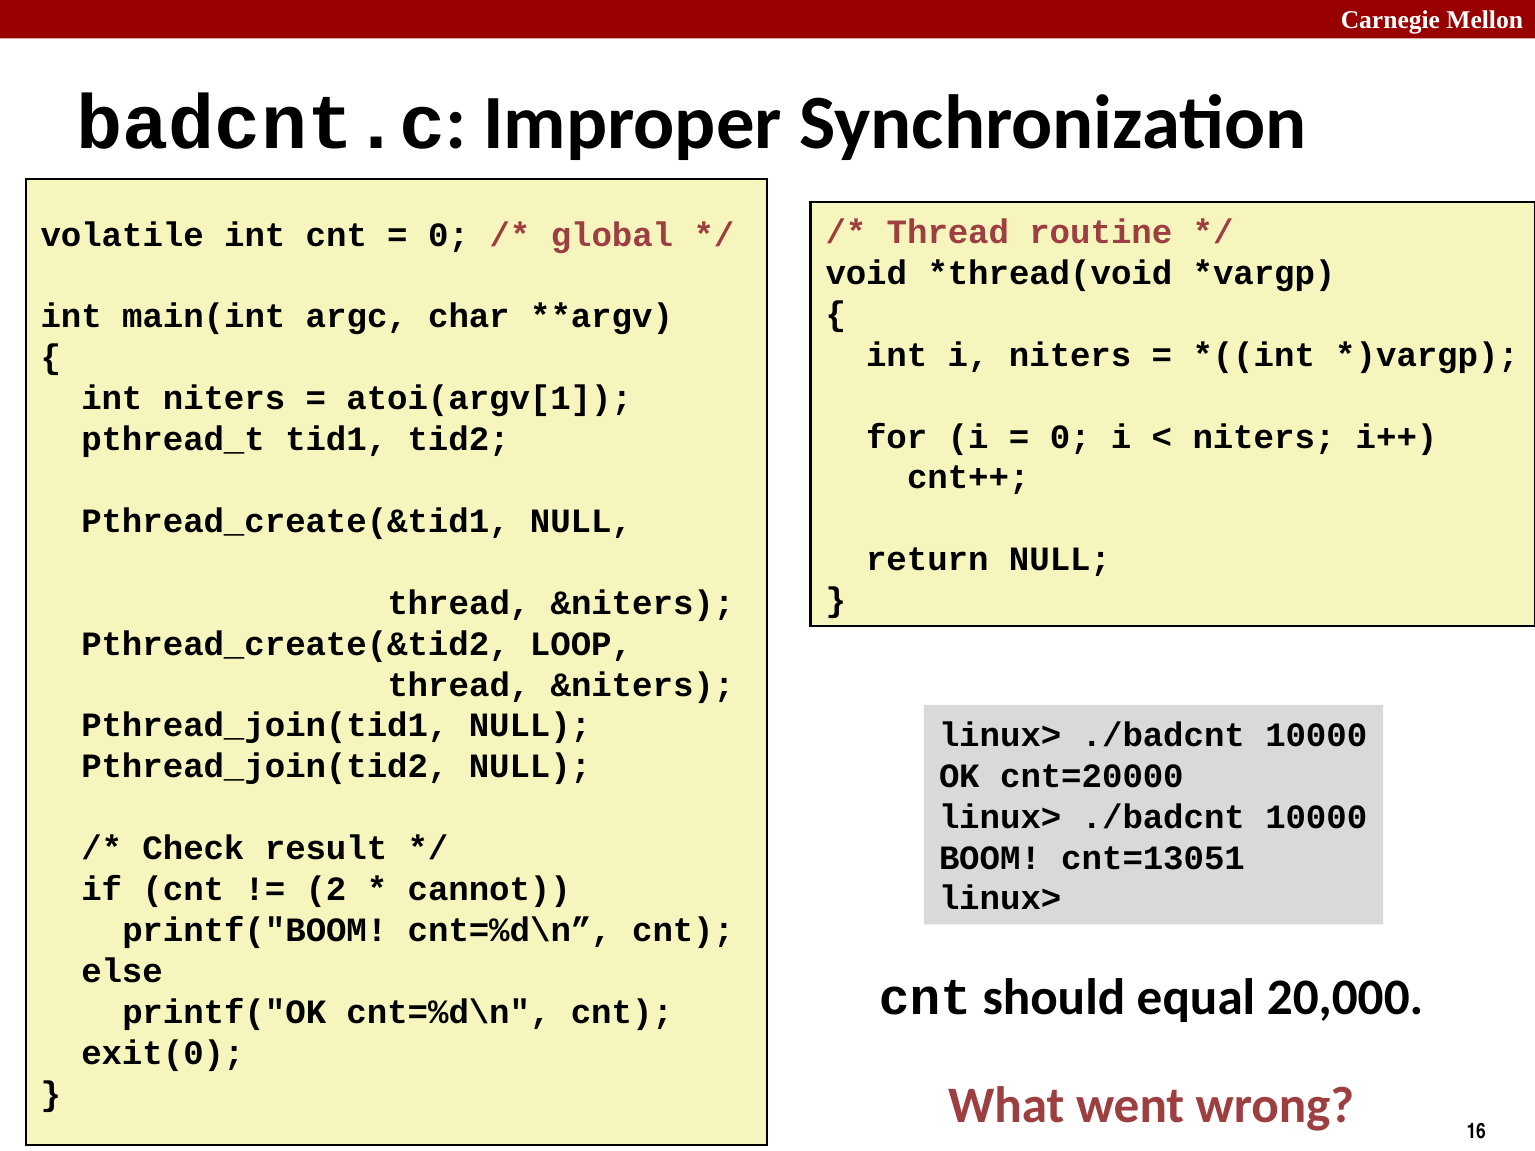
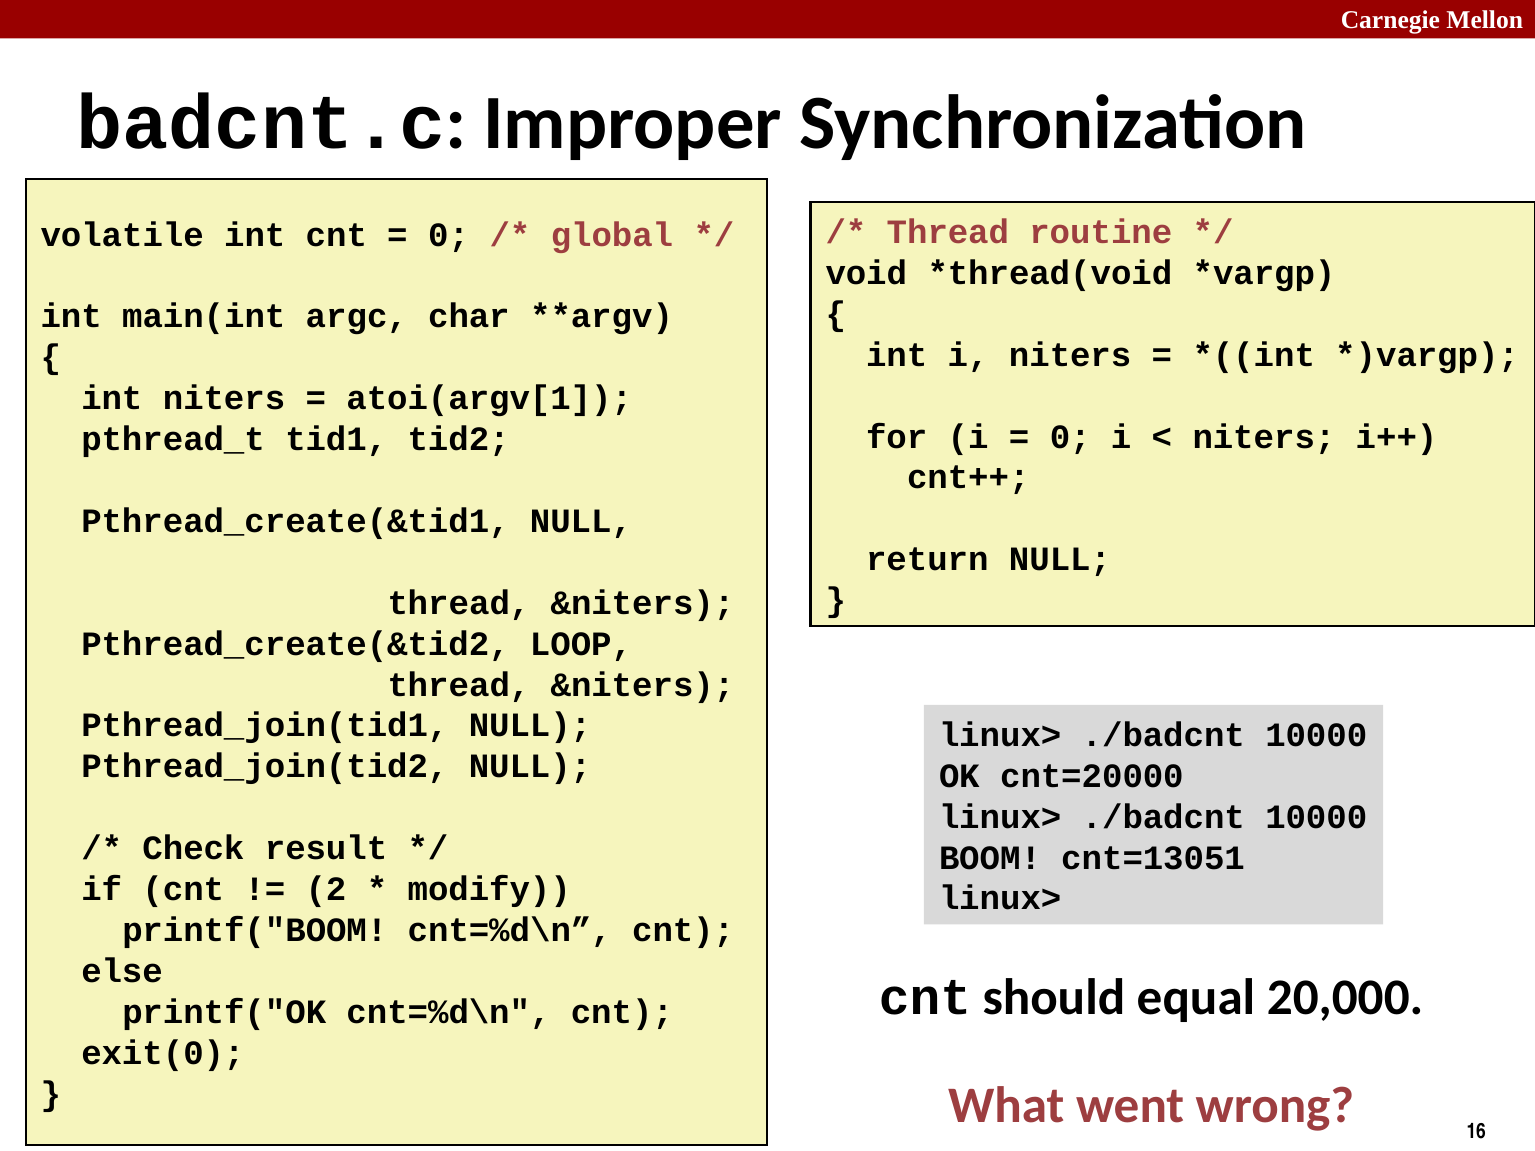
cannot: cannot -> modify
